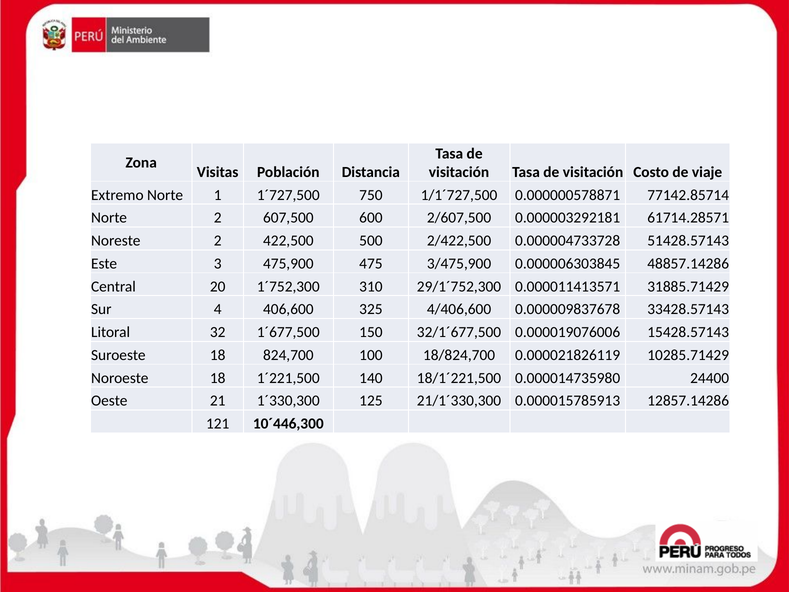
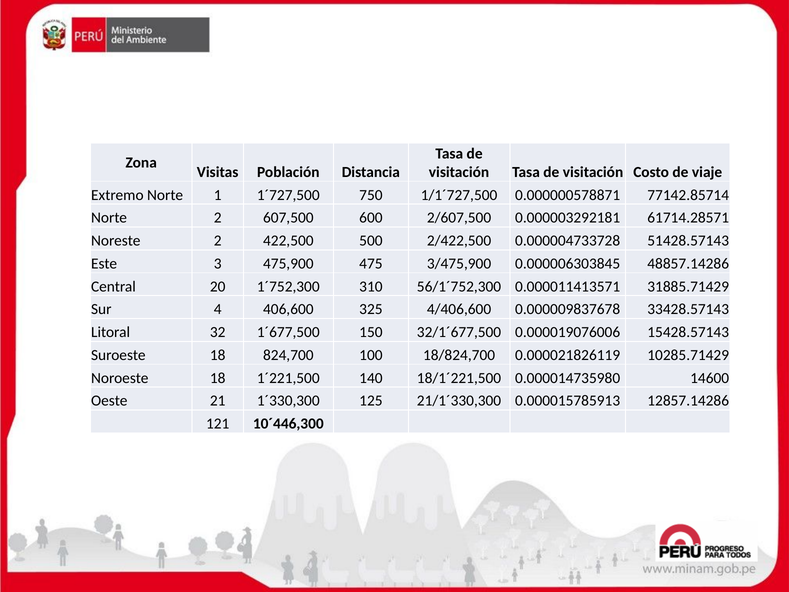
29/1´752,300: 29/1´752,300 -> 56/1´752,300
24400: 24400 -> 14600
